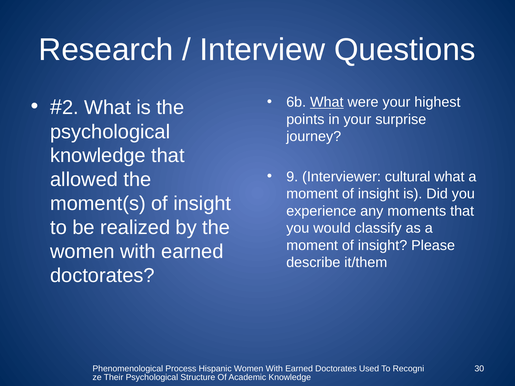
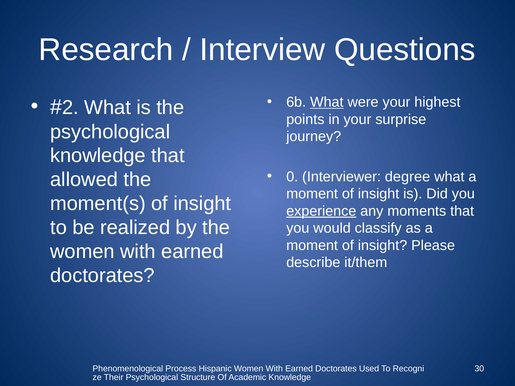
9: 9 -> 0
cultural: cultural -> degree
experience underline: none -> present
